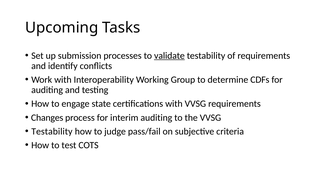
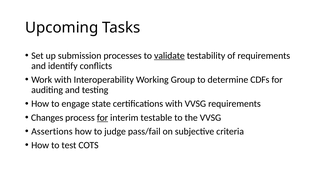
for at (102, 118) underline: none -> present
interim auditing: auditing -> testable
Testability at (52, 131): Testability -> Assertions
